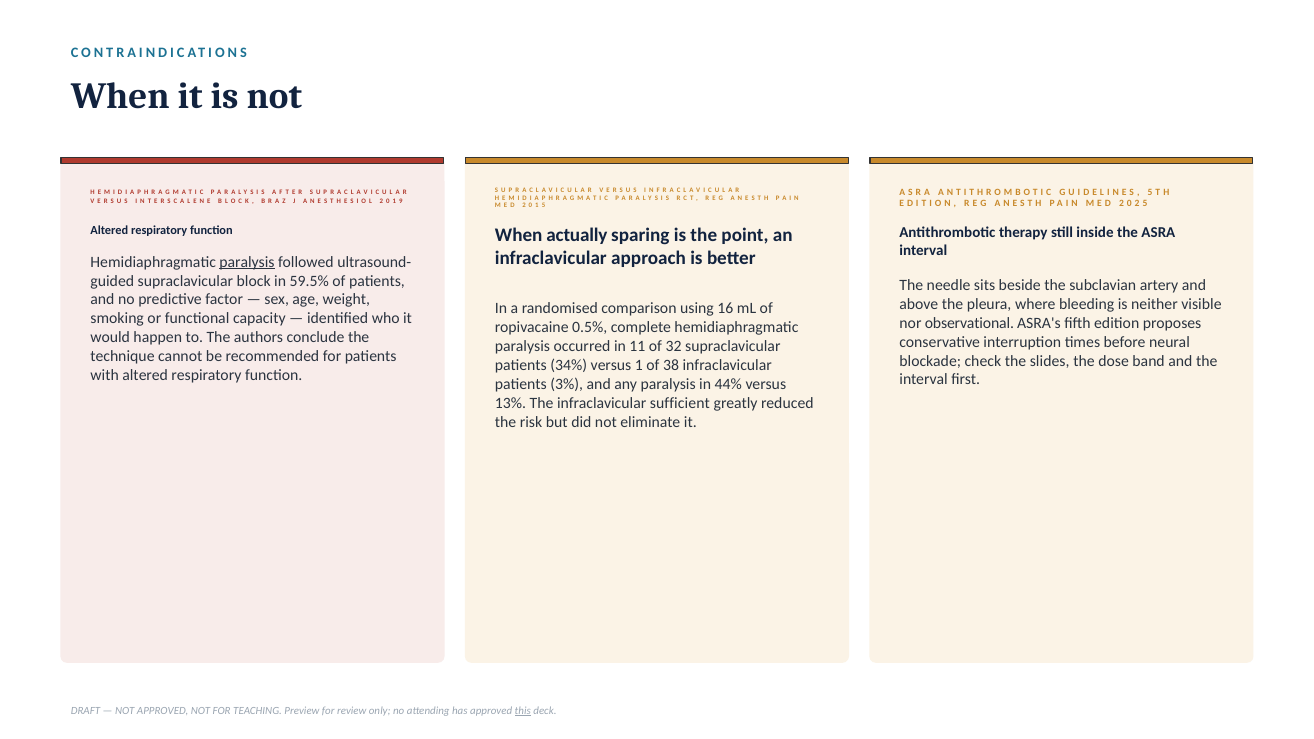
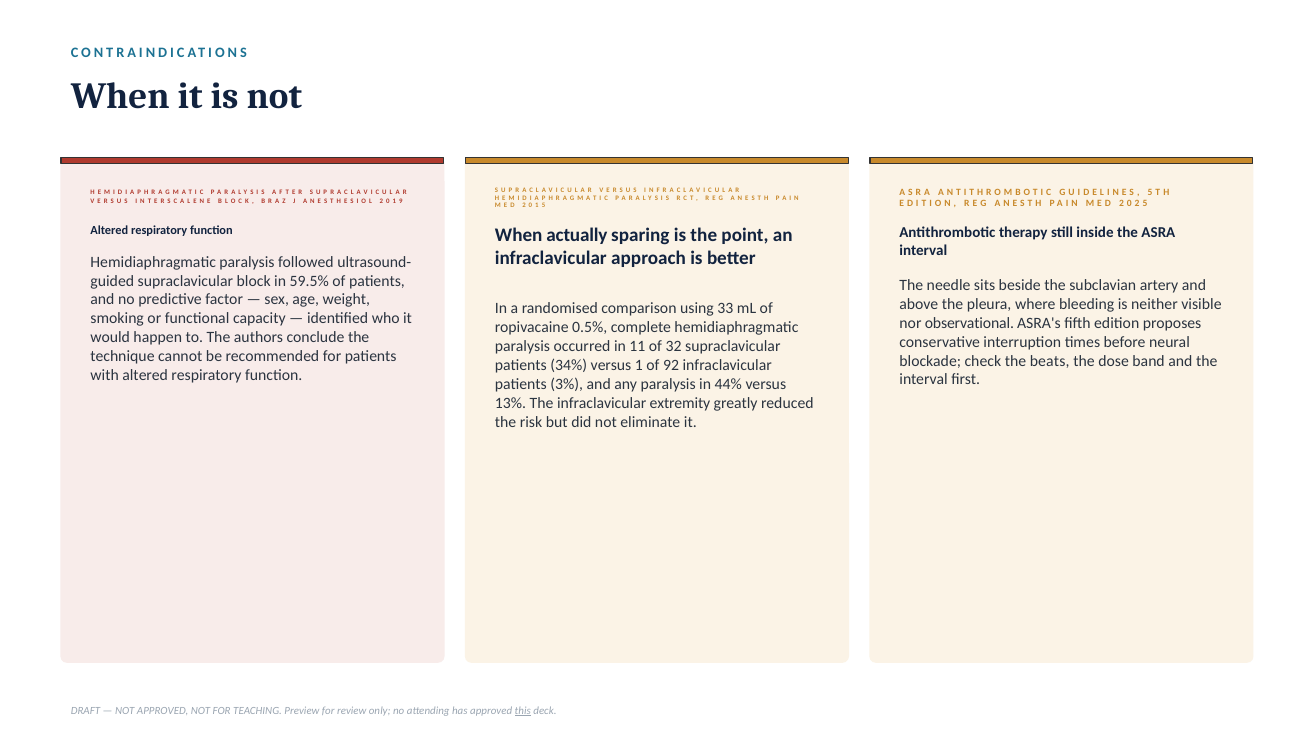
paralysis at (247, 262) underline: present -> none
16: 16 -> 33
slides: slides -> beats
38: 38 -> 92
sufficient: sufficient -> extremity
